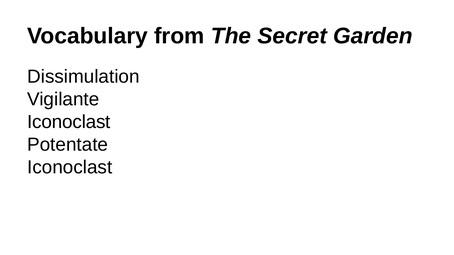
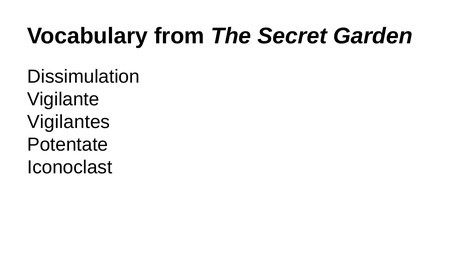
Iconoclast at (69, 122): Iconoclast -> Vigilantes
